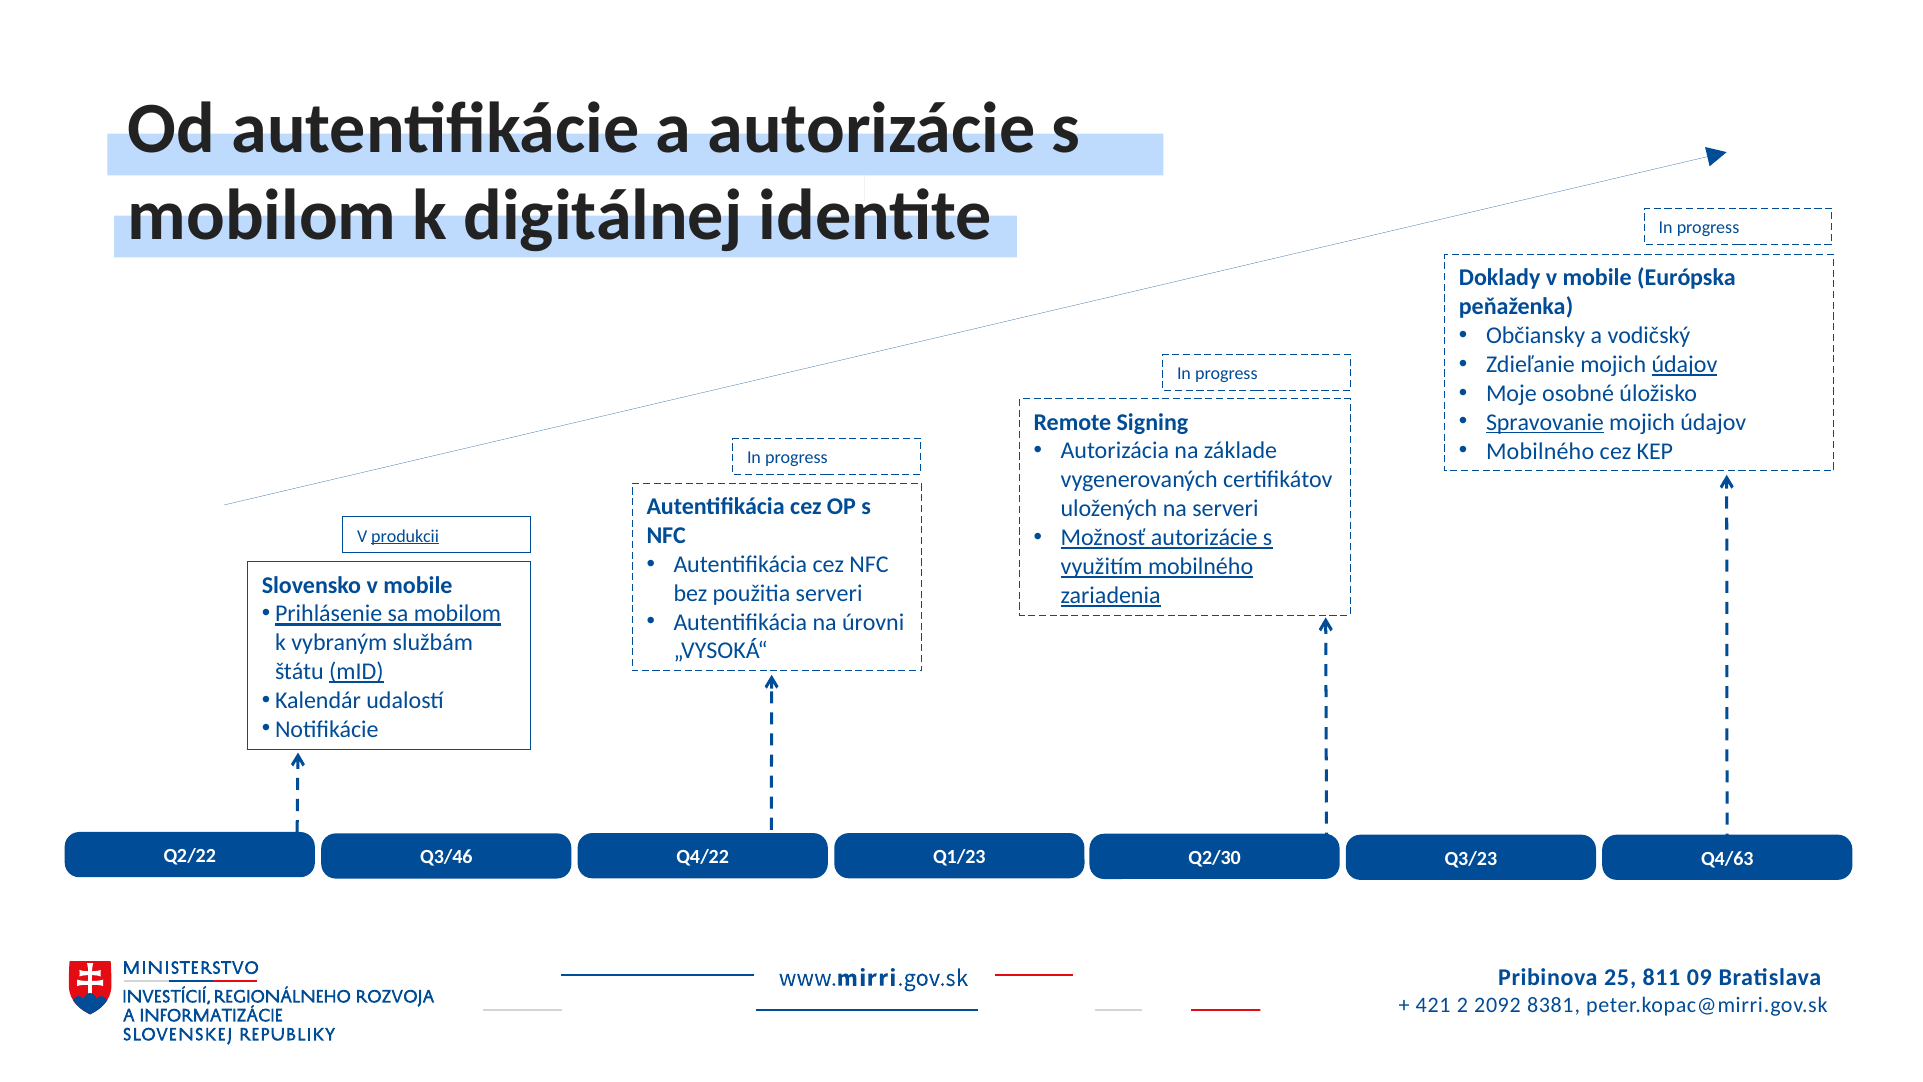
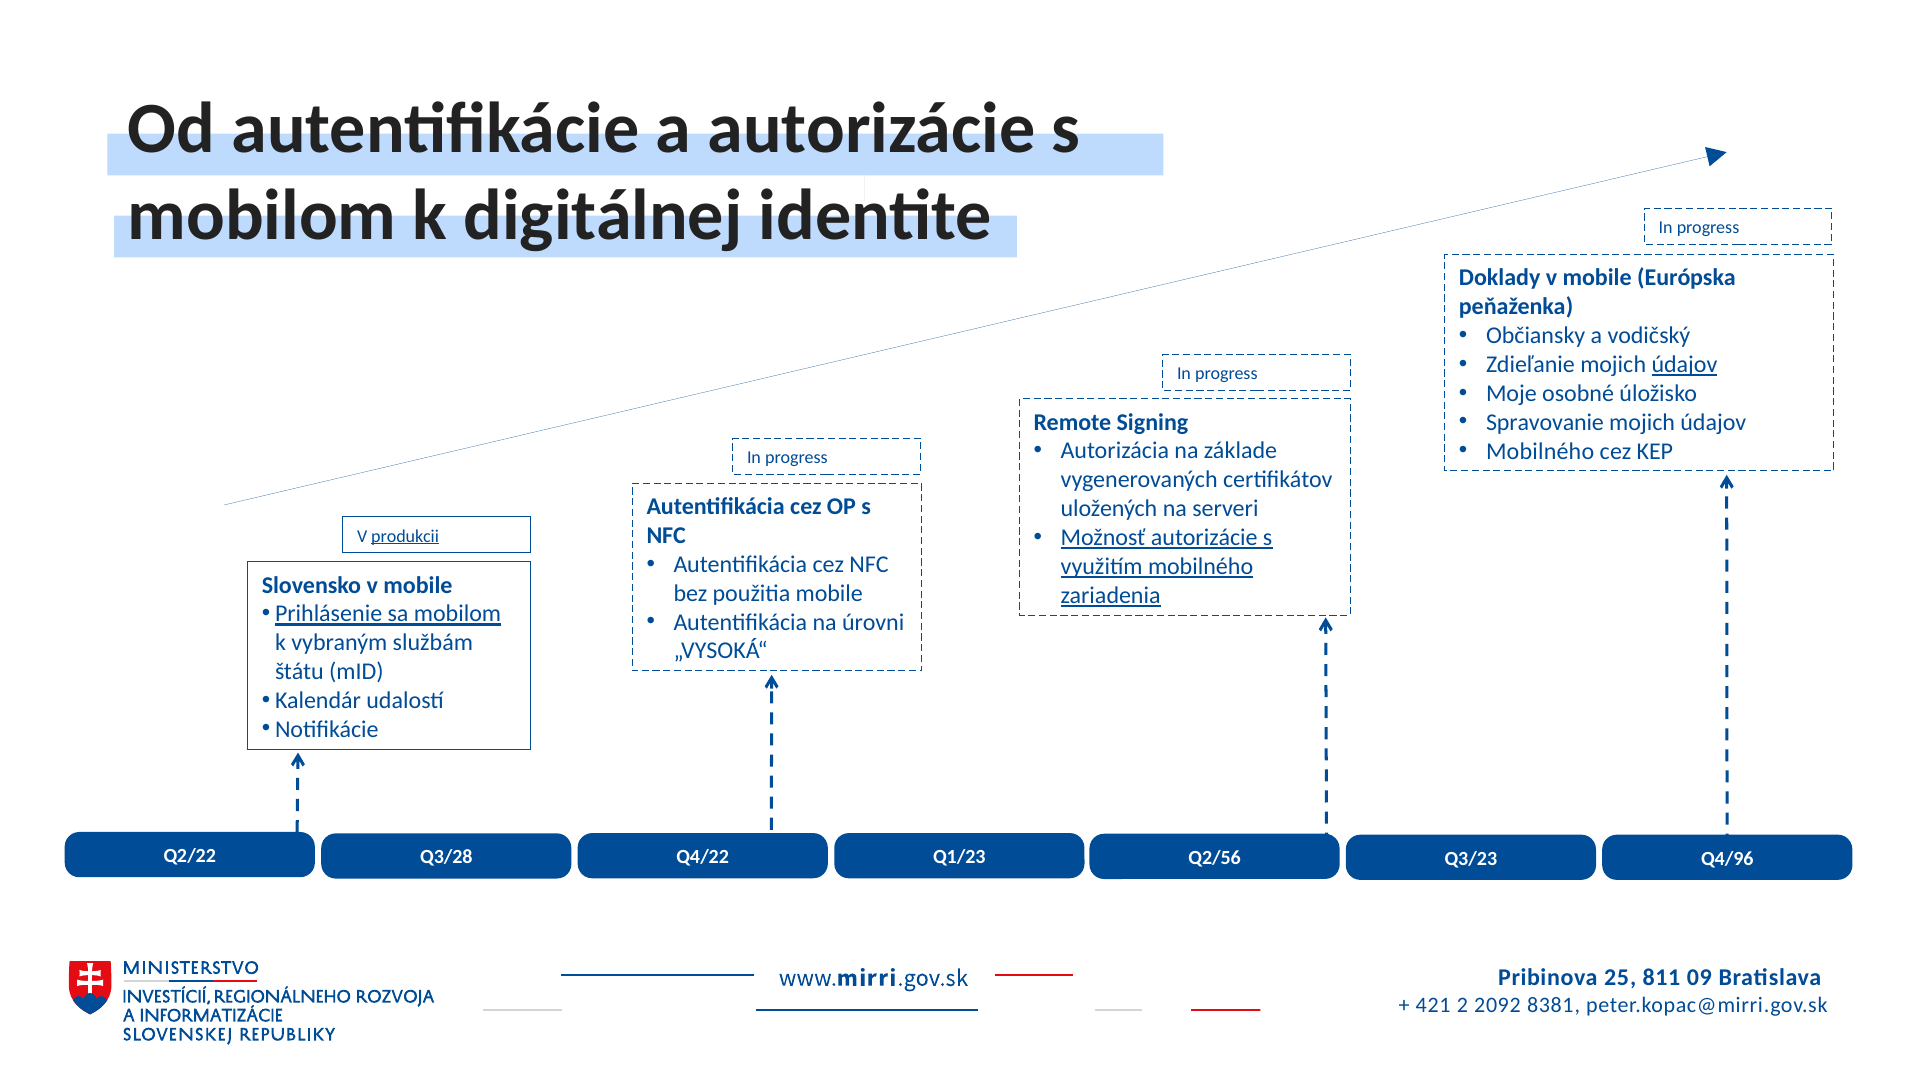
Spravovanie underline: present -> none
použitia serveri: serveri -> mobile
mID underline: present -> none
Q3/46: Q3/46 -> Q3/28
Q2/30: Q2/30 -> Q2/56
Q4/63: Q4/63 -> Q4/96
